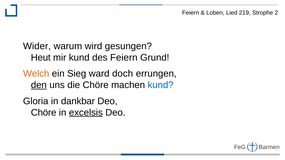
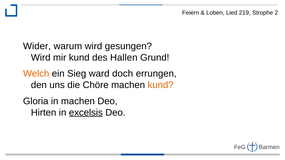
Heut at (41, 58): Heut -> Wird
des Feiern: Feiern -> Hallen
den underline: present -> none
kund at (161, 85) colour: blue -> orange
in dankbar: dankbar -> machen
Chöre at (44, 113): Chöre -> Hirten
